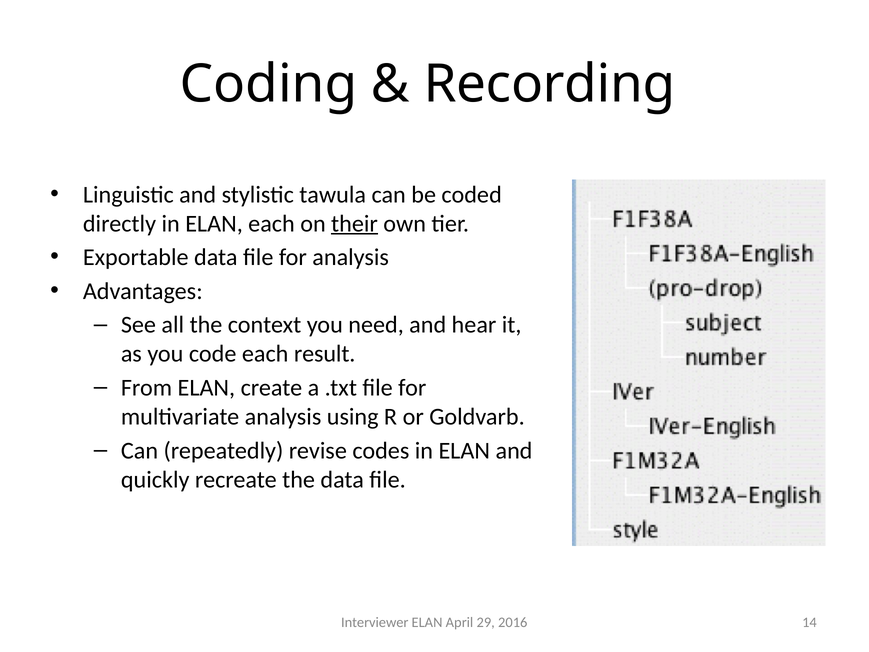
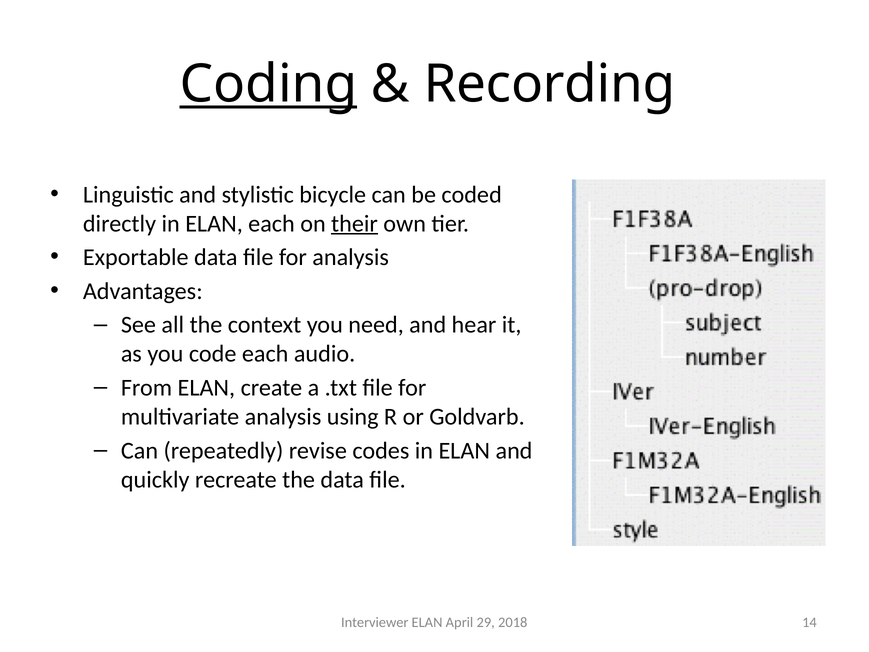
Coding underline: none -> present
tawula: tawula -> bicycle
result: result -> audio
2016: 2016 -> 2018
